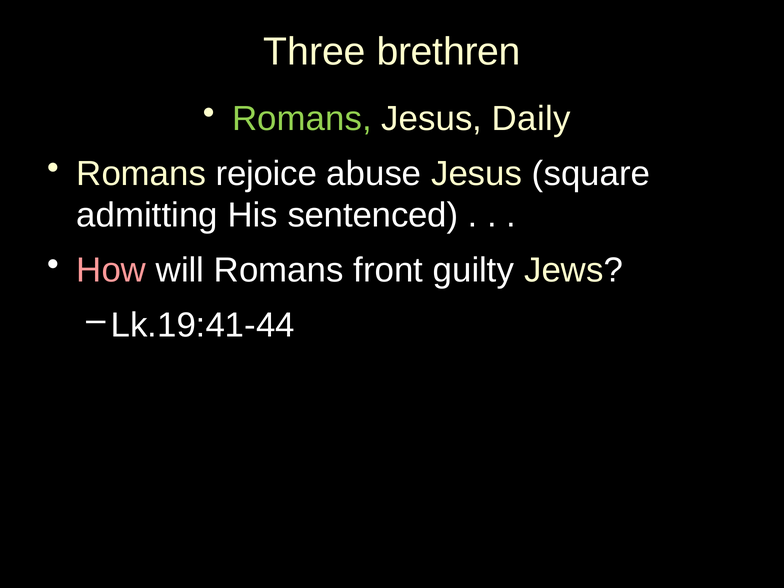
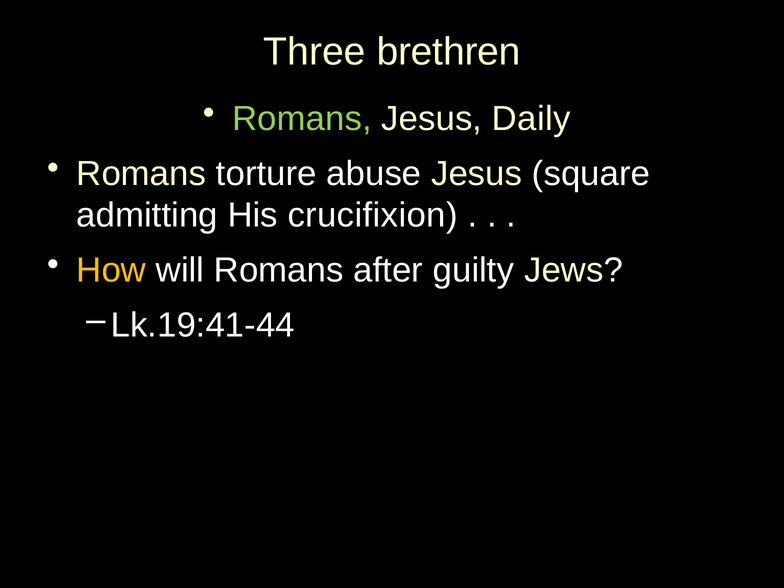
rejoice: rejoice -> torture
sentenced: sentenced -> crucifixion
How colour: pink -> yellow
front: front -> after
